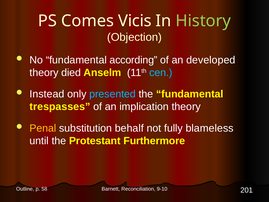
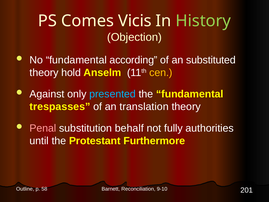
developed: developed -> substituted
died: died -> hold
cen colour: light blue -> yellow
Instead: Instead -> Against
implication: implication -> translation
Penal colour: yellow -> pink
blameless: blameless -> authorities
